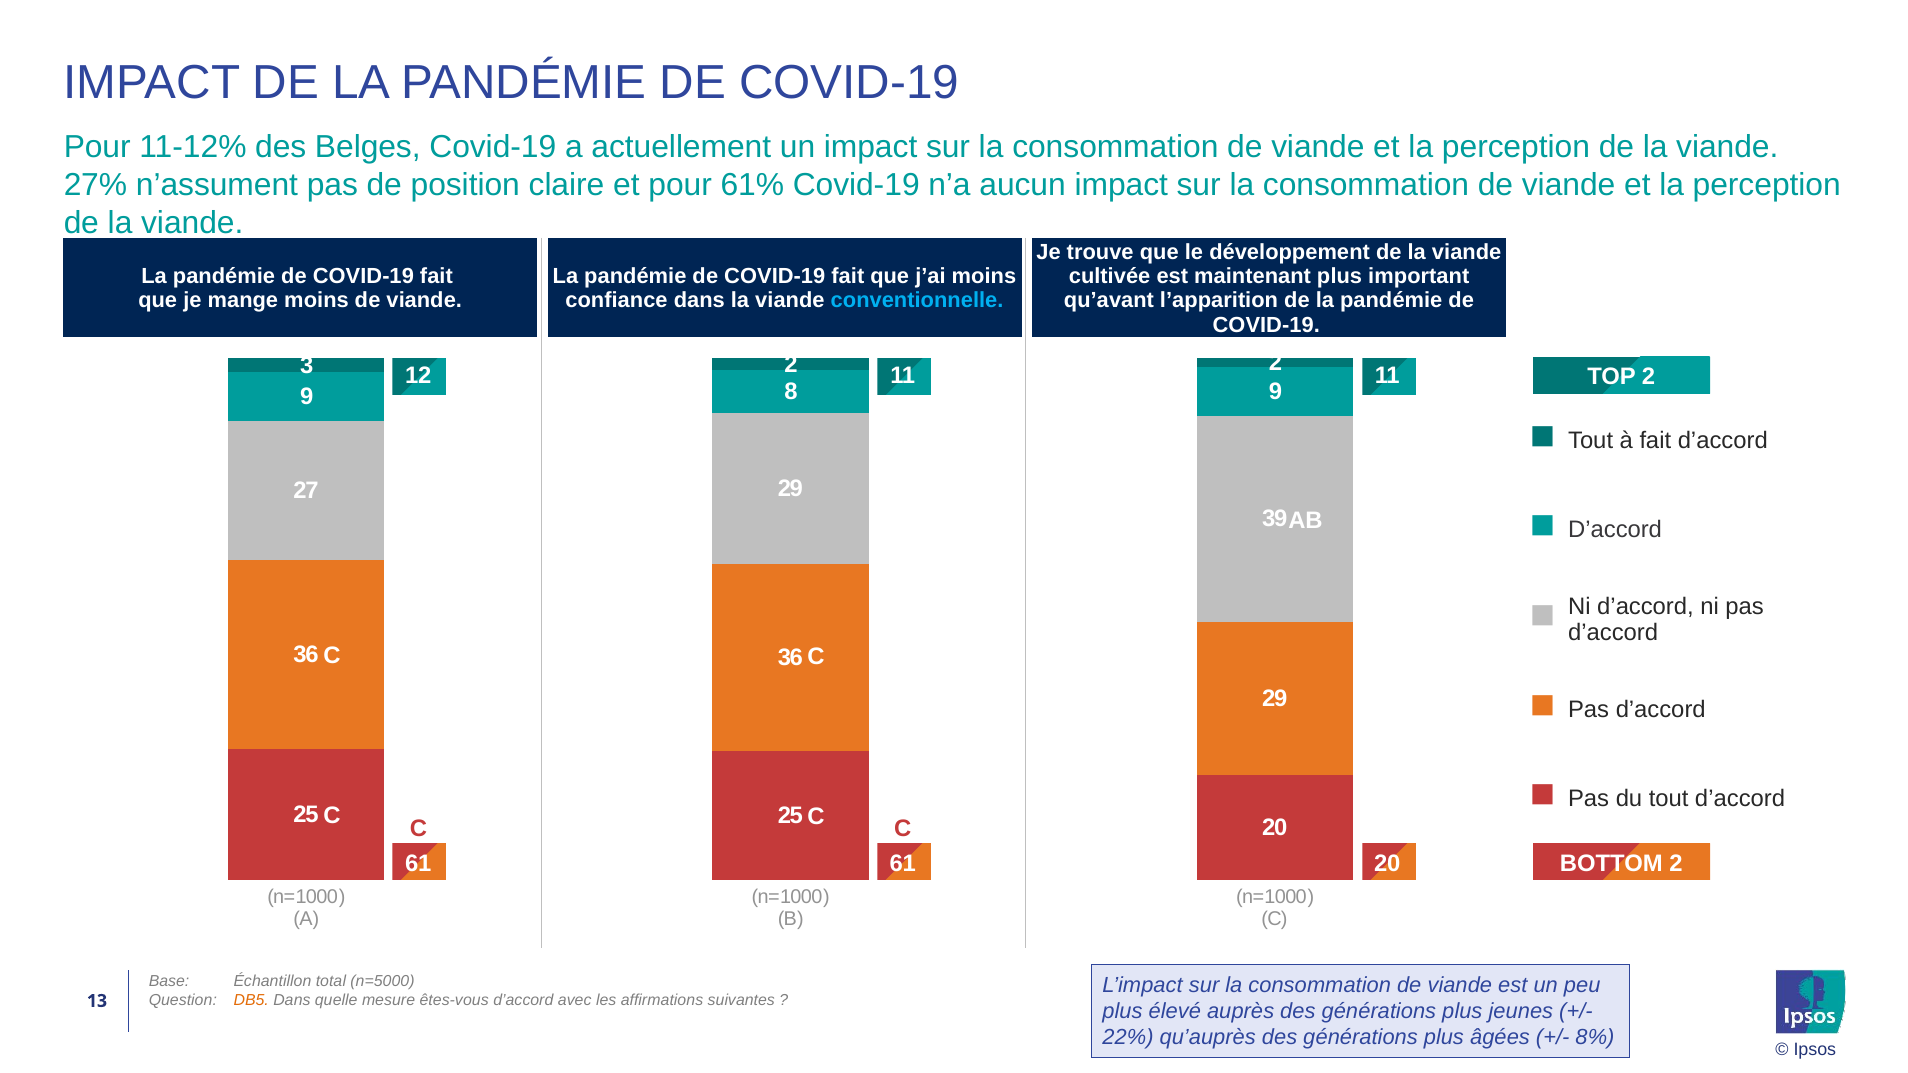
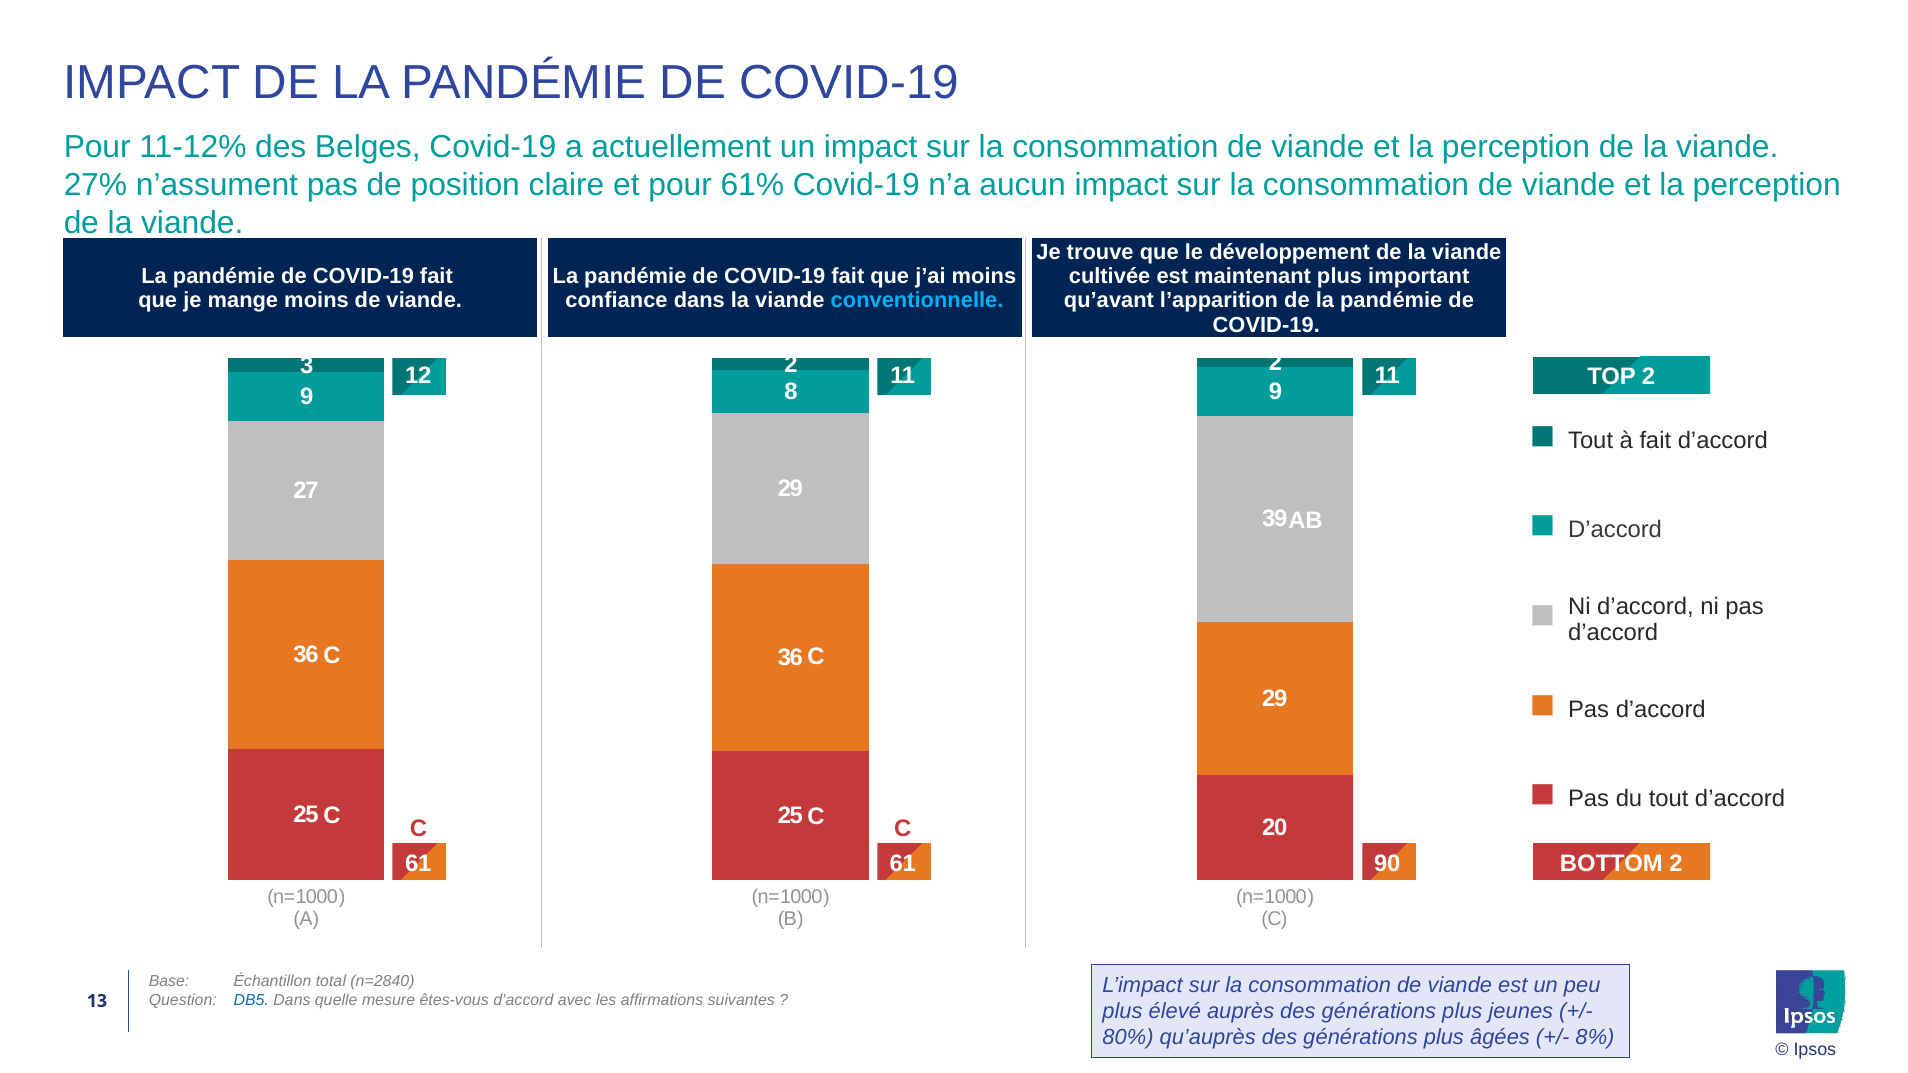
61 20: 20 -> 90
n=5000: n=5000 -> n=2840
DB5 colour: orange -> blue
22%: 22% -> 80%
